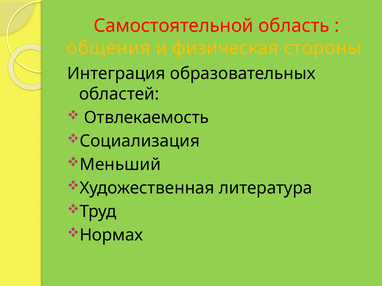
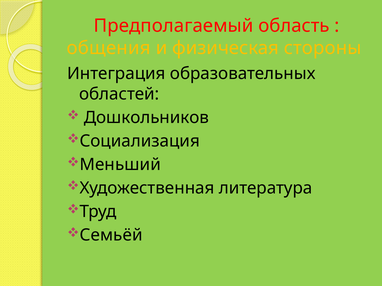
Самостоятельной: Самостоятельной -> Предполагаемый
Отвлекаемость: Отвлекаемость -> Дошкольников
Нормах: Нормах -> Семьёй
